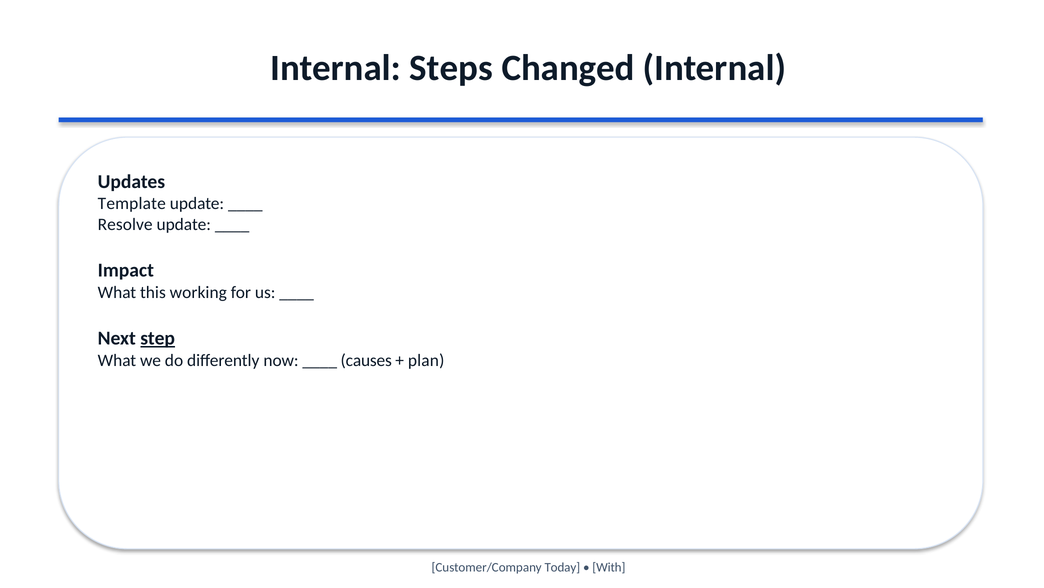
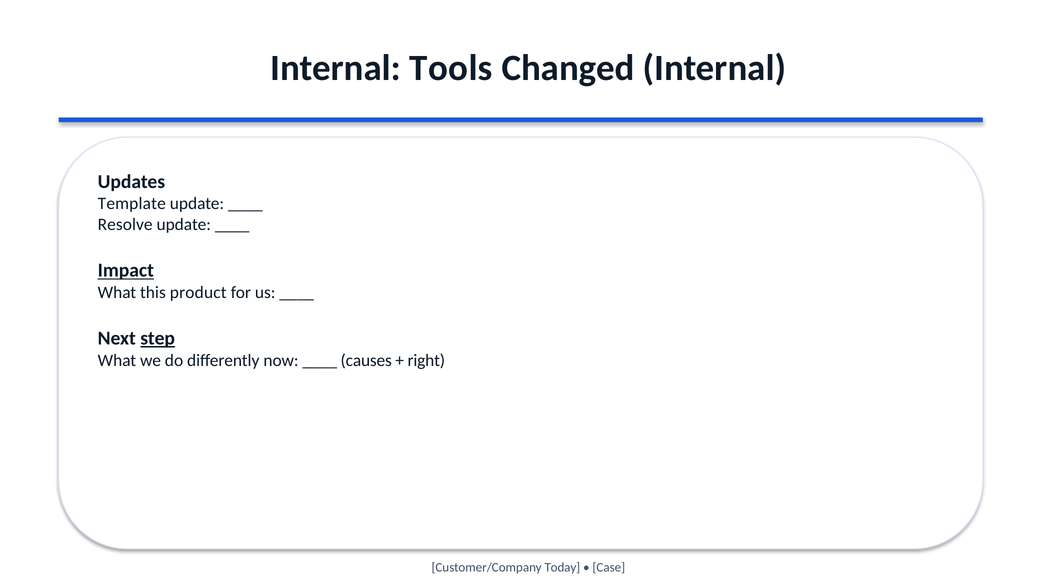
Steps: Steps -> Tools
Impact underline: none -> present
working: working -> product
plan: plan -> right
With: With -> Case
